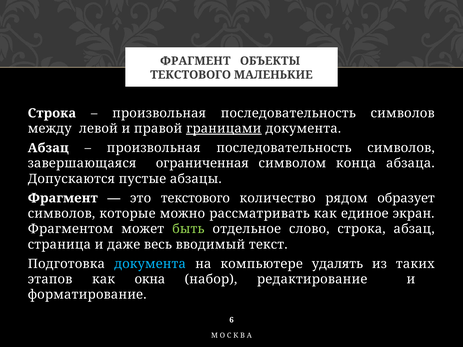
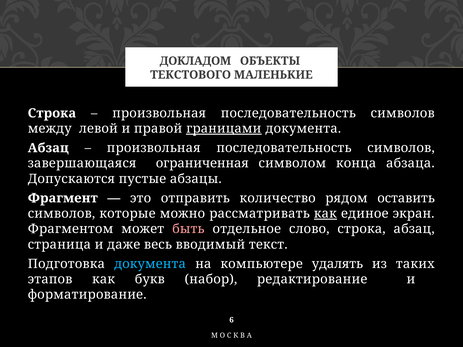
ФРАГМЕНТ at (195, 61): ФРАГМЕНТ -> ДОКЛАДОМ
это текстового: текстового -> отправить
образует: образует -> оставить
как at (325, 214) underline: none -> present
быть colour: light green -> pink
окна: окна -> букв
